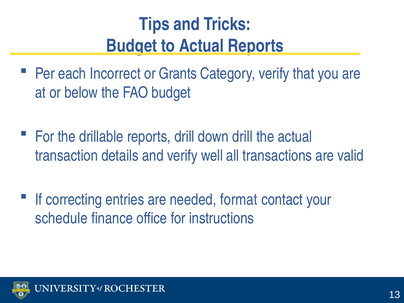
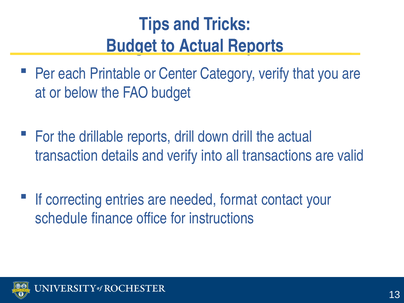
Incorrect: Incorrect -> Printable
Grants: Grants -> Center
well: well -> into
